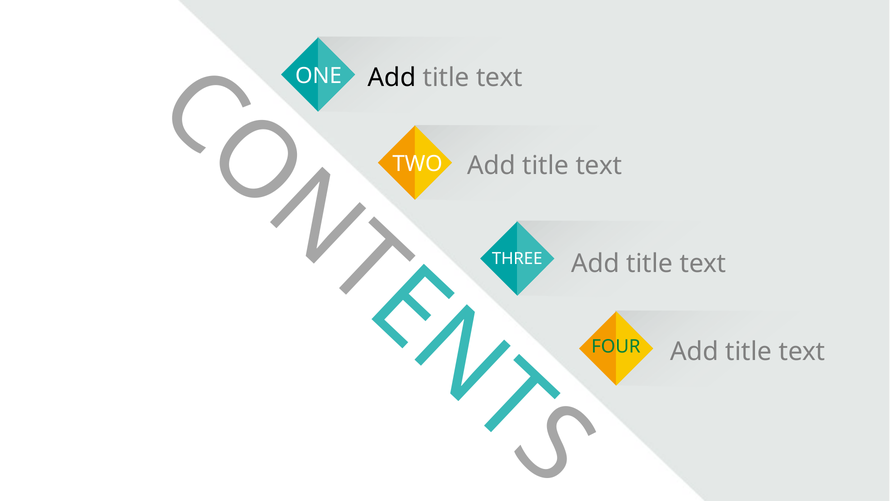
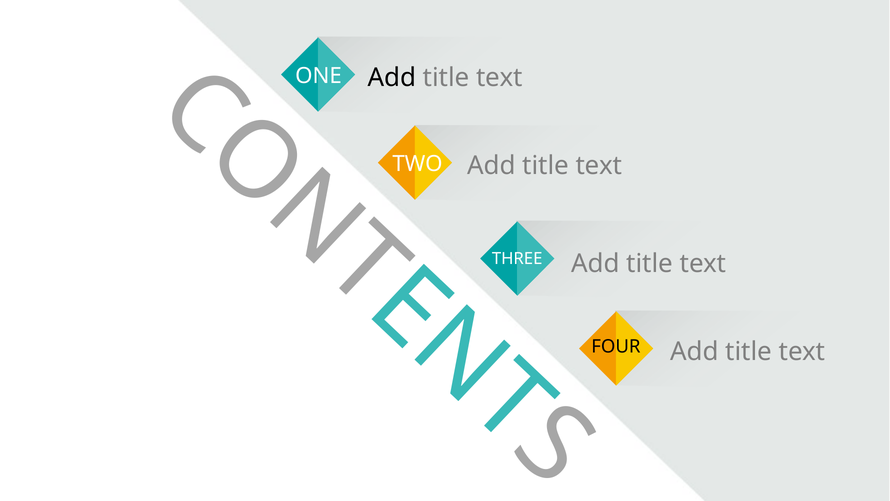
FOUR colour: green -> black
